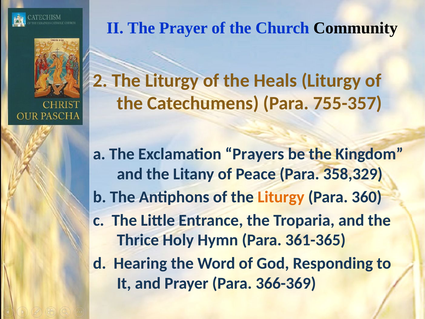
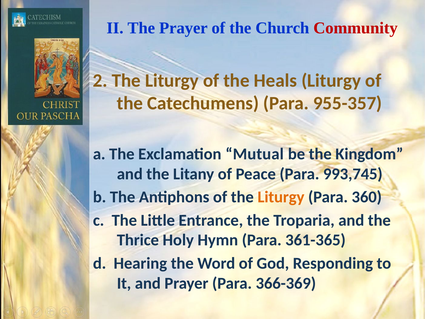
Community colour: black -> red
755-357: 755-357 -> 955-357
Prayers: Prayers -> Mutual
358,329: 358,329 -> 993,745
